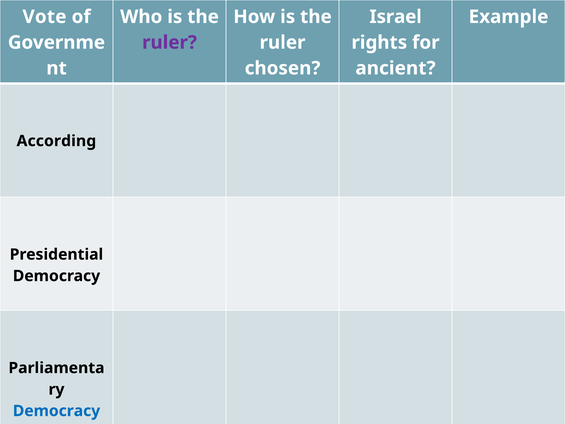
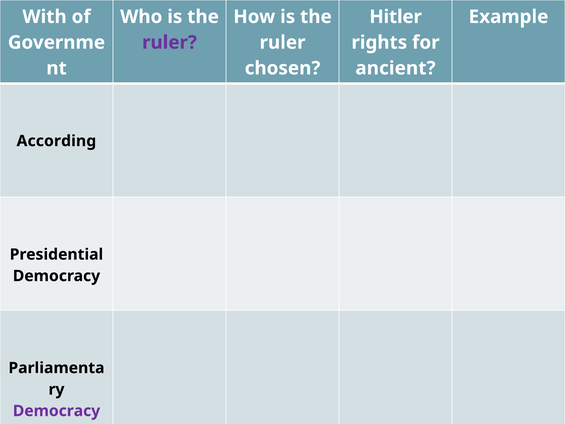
Vote: Vote -> With
Israel: Israel -> Hitler
Democracy at (56, 411) colour: blue -> purple
